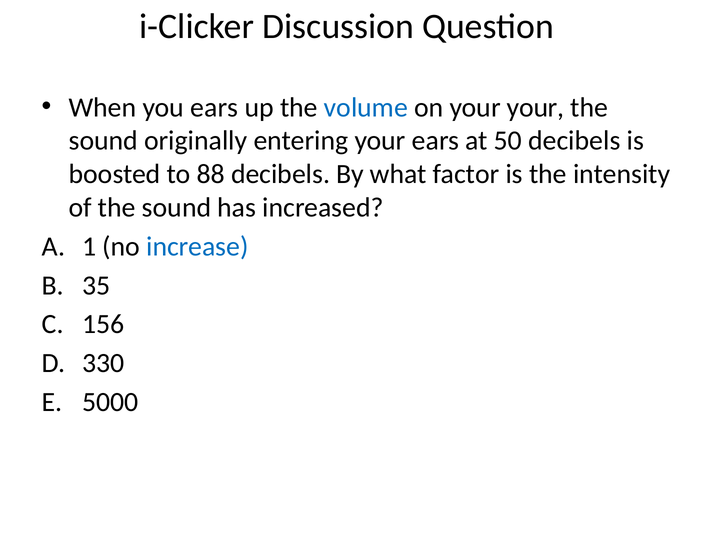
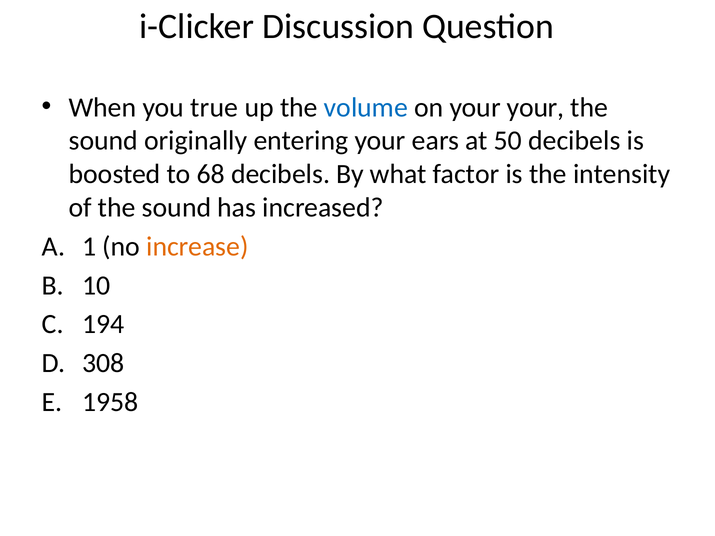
you ears: ears -> true
88: 88 -> 68
increase colour: blue -> orange
35: 35 -> 10
156: 156 -> 194
330: 330 -> 308
5000: 5000 -> 1958
